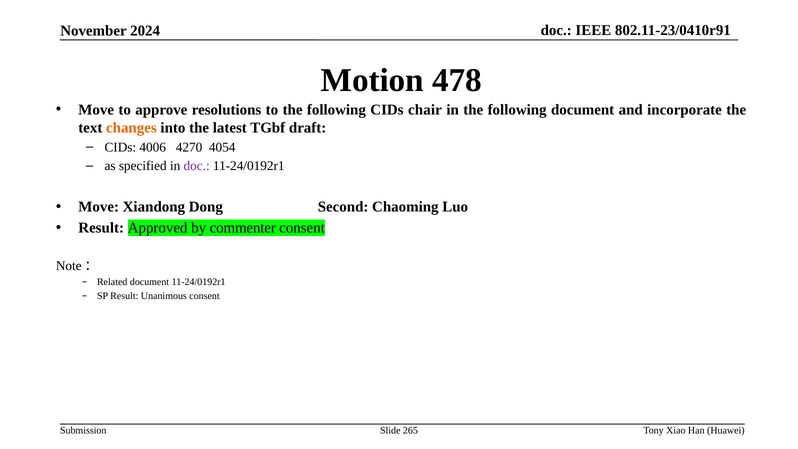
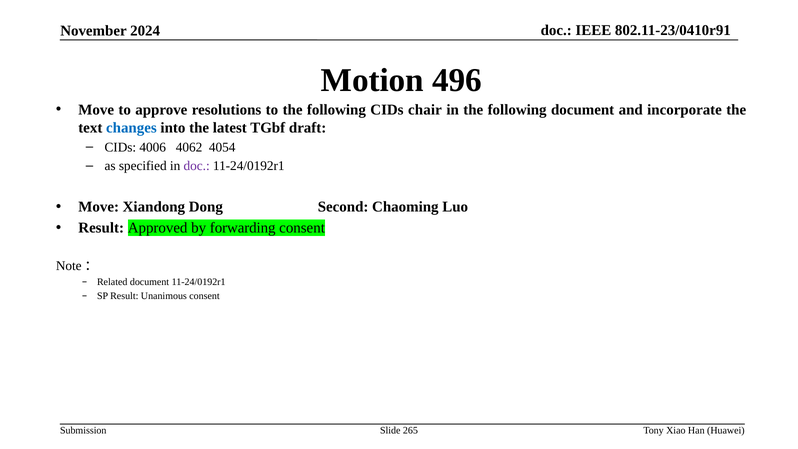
478: 478 -> 496
changes colour: orange -> blue
4270: 4270 -> 4062
commenter: commenter -> forwarding
